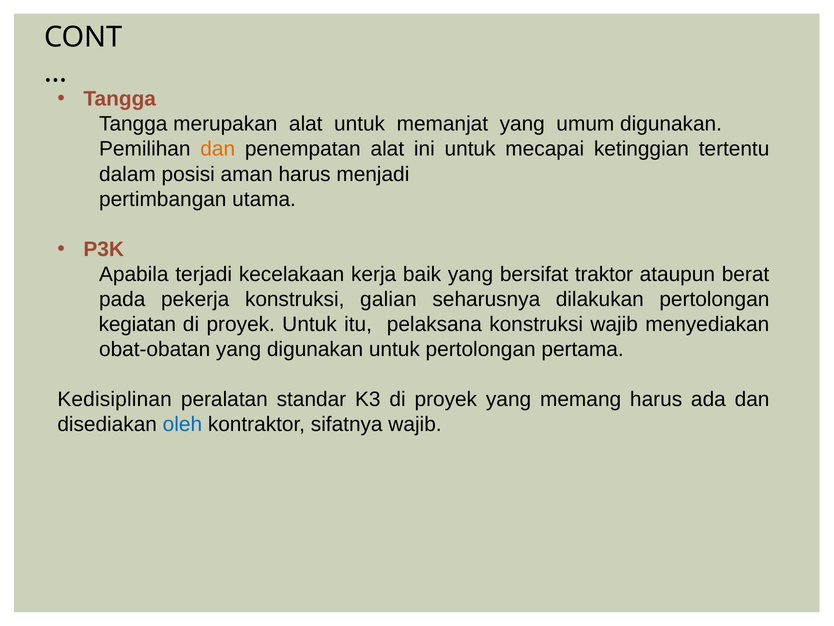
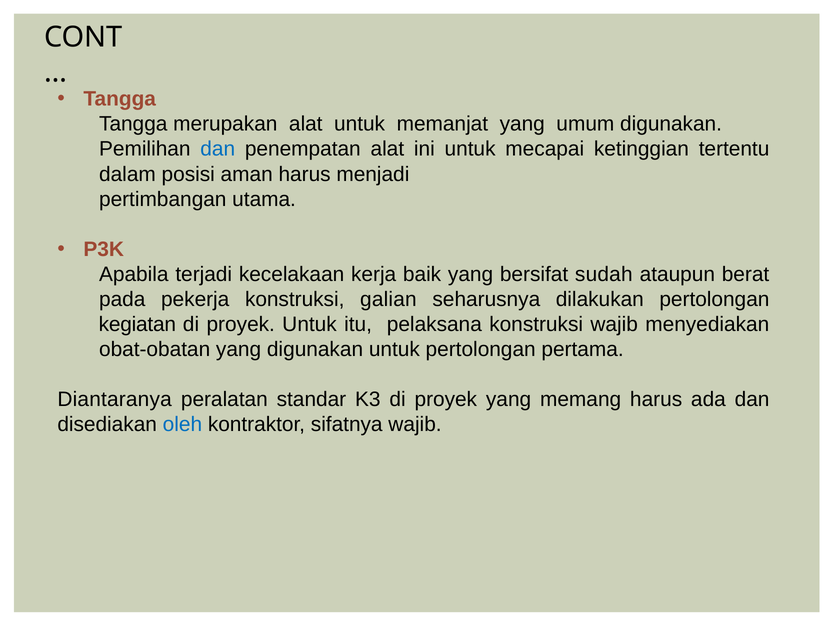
dan at (218, 149) colour: orange -> blue
traktor: traktor -> sudah
Kedisiplinan: Kedisiplinan -> Diantaranya
